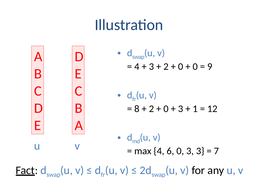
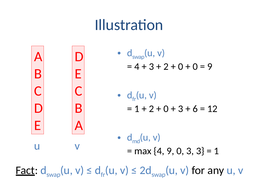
8 at (137, 109): 8 -> 1
1: 1 -> 6
4 6: 6 -> 9
7 at (216, 151): 7 -> 1
